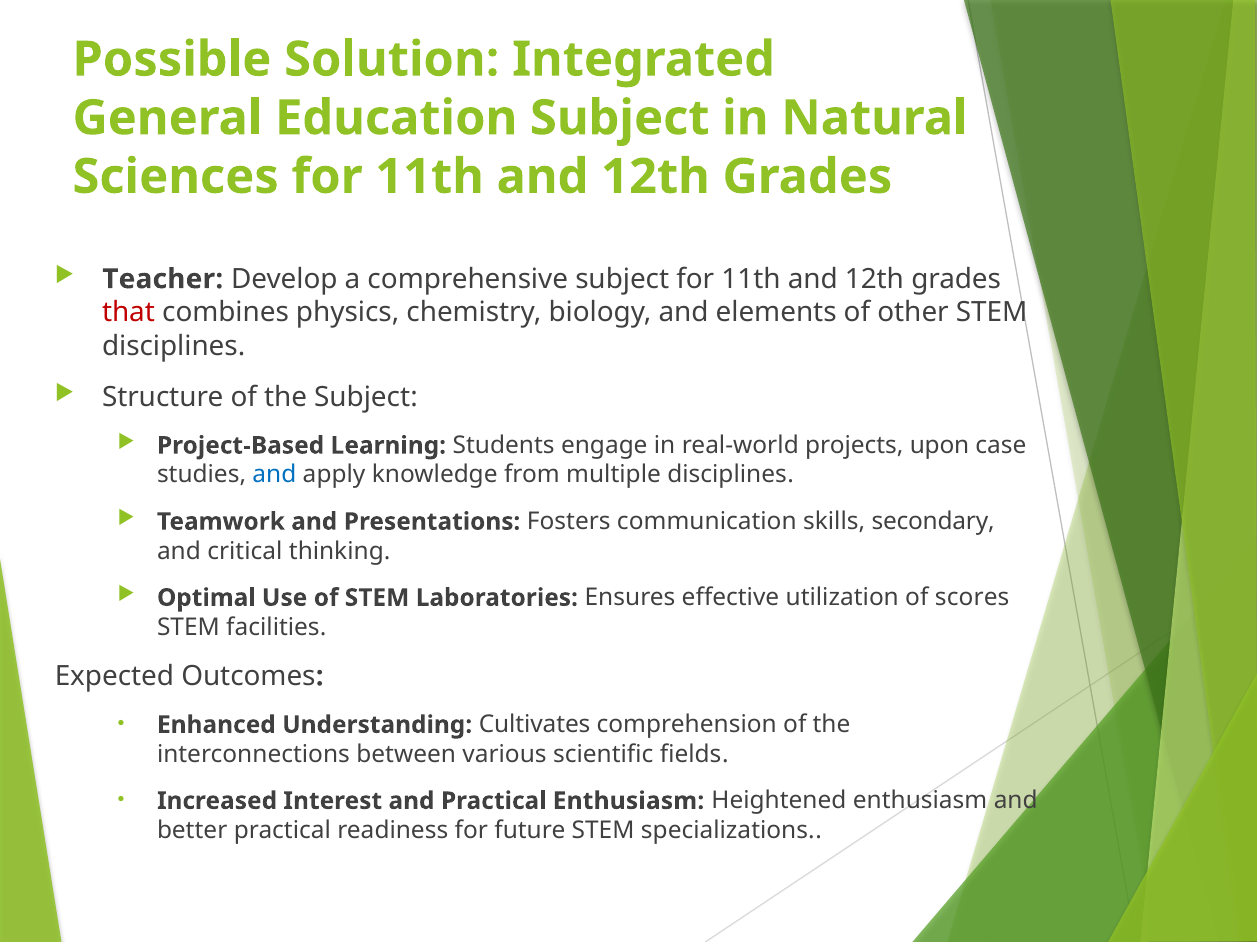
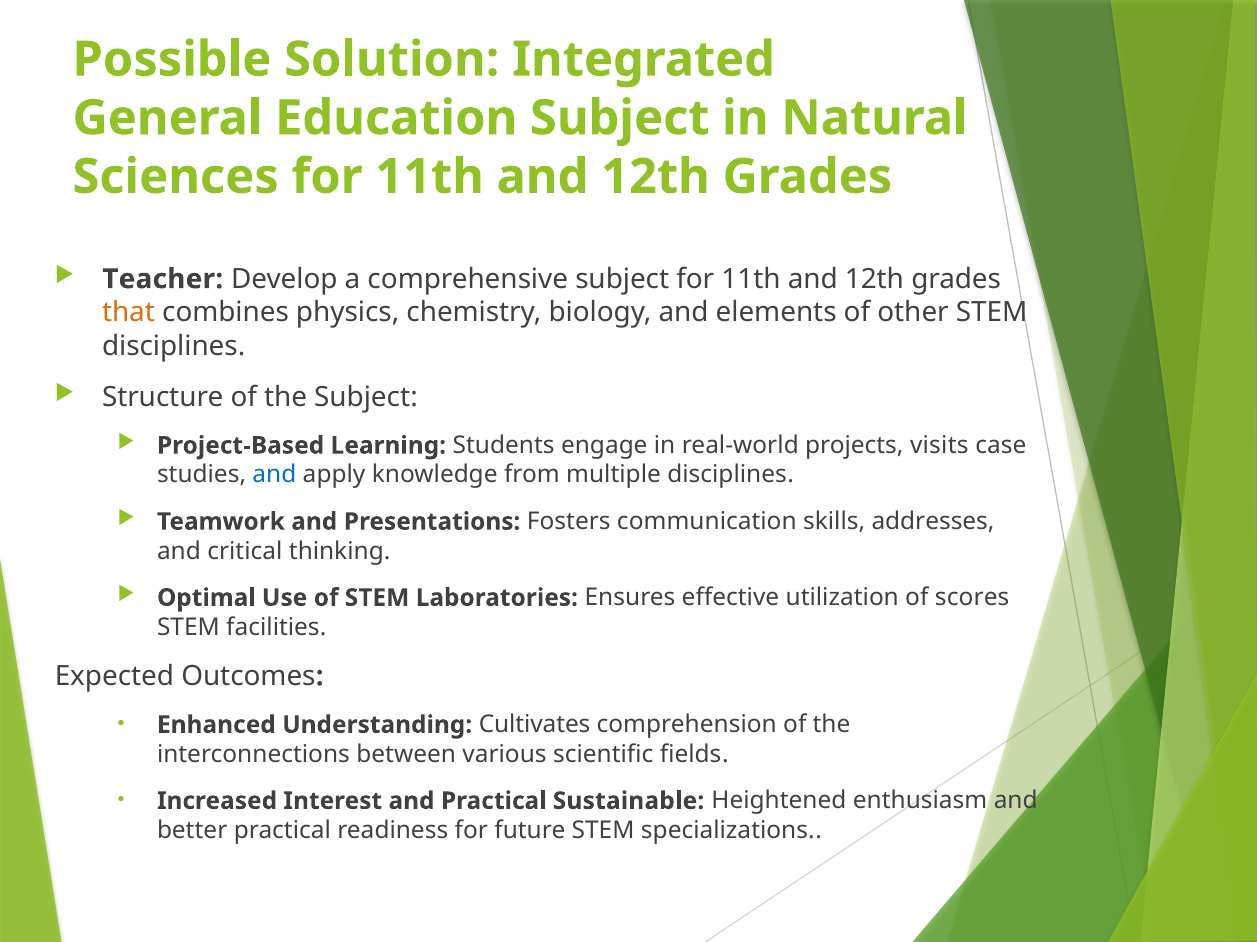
that colour: red -> orange
upon: upon -> visits
secondary: secondary -> addresses
Practical Enthusiasm: Enthusiasm -> Sustainable
